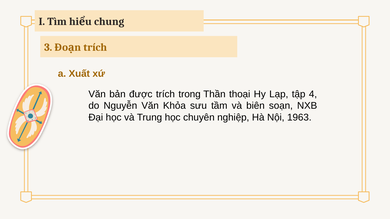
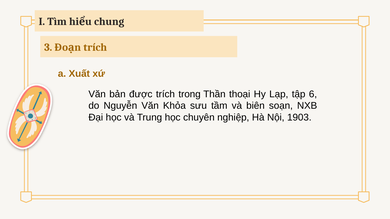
4: 4 -> 6
1963: 1963 -> 1903
